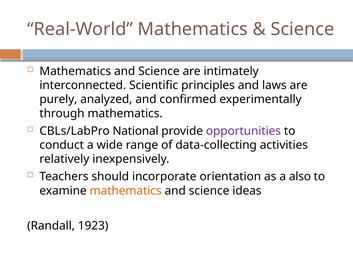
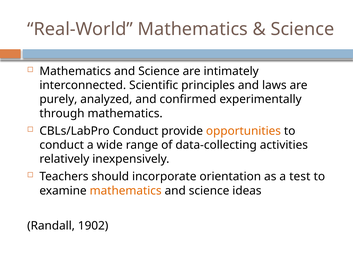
CBLs/LabPro National: National -> Conduct
opportunities colour: purple -> orange
also: also -> test
1923: 1923 -> 1902
